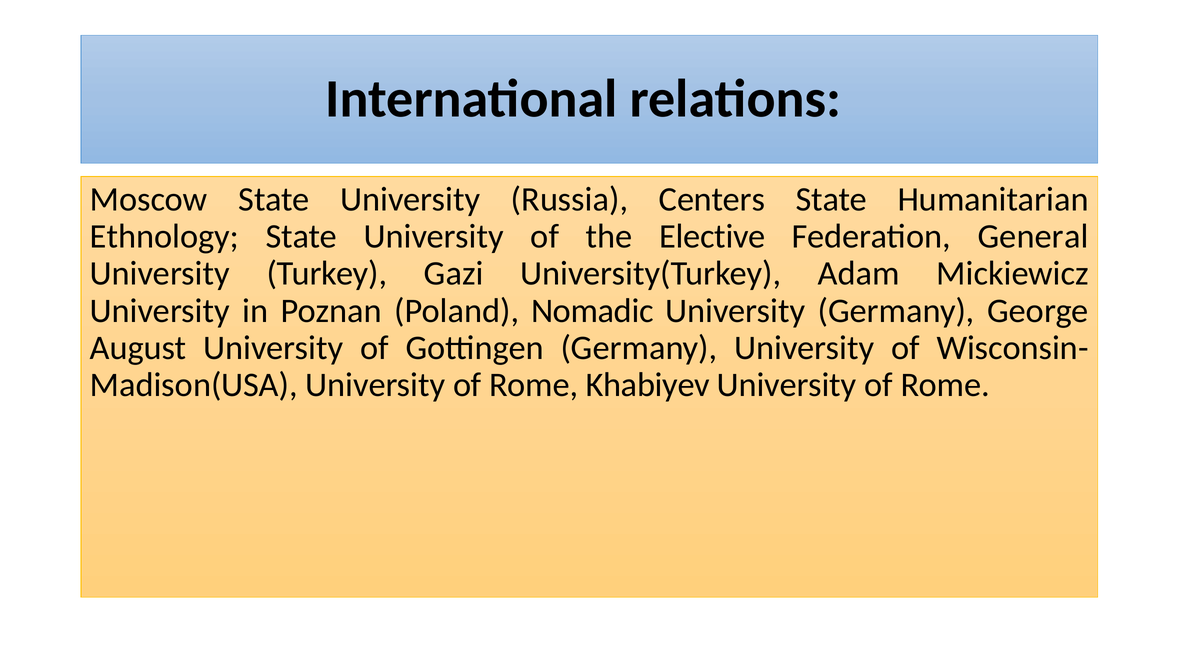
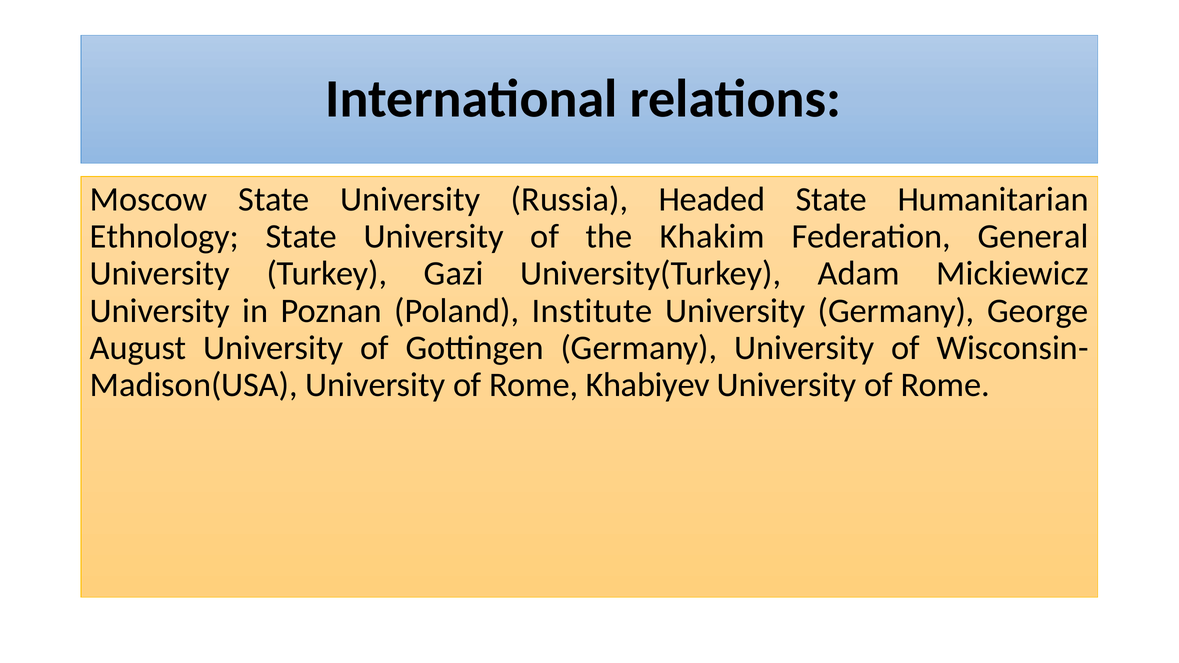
Centers: Centers -> Headed
Elective: Elective -> Khakim
Nomadic: Nomadic -> Institute
